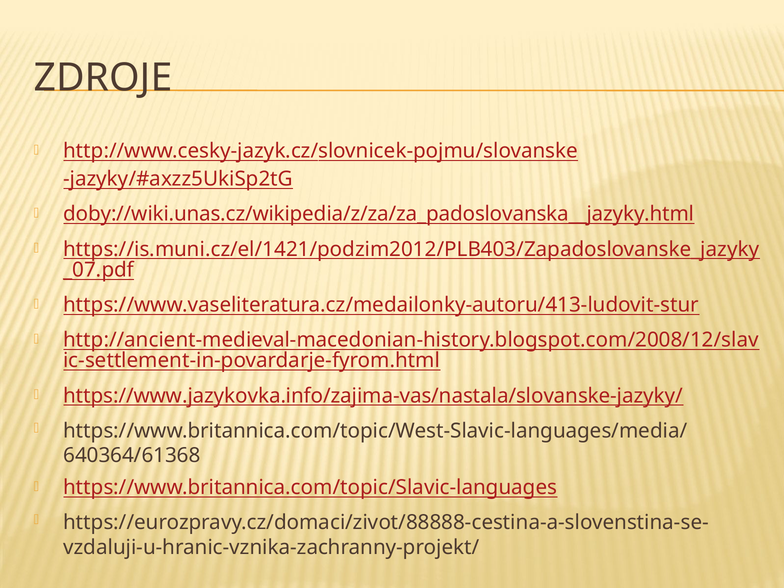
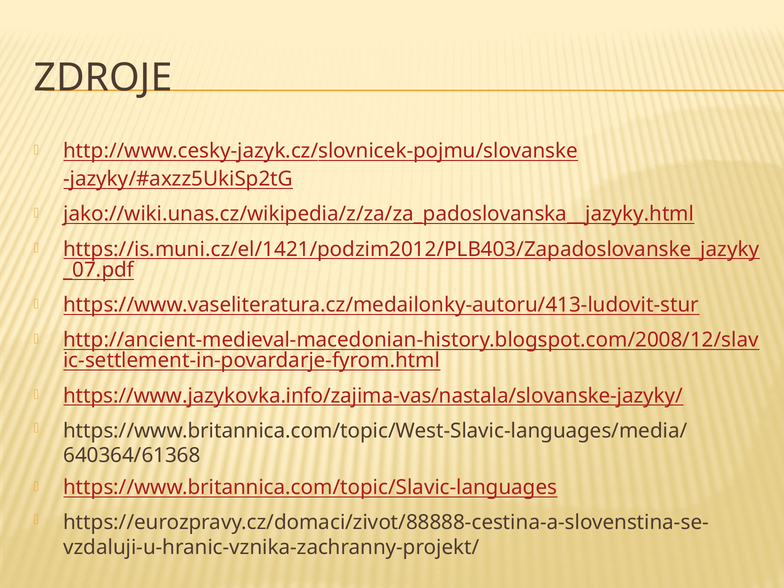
doby://wiki.unas.cz/wikipedia/z/za/za_padoslovanska__jazyky.html: doby://wiki.unas.cz/wikipedia/z/za/za_padoslovanska__jazyky.html -> jako://wiki.unas.cz/wikipedia/z/za/za_padoslovanska__jazyky.html
